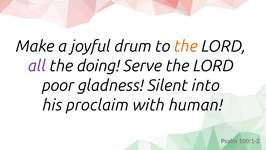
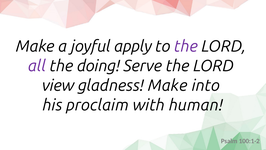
drum: drum -> apply
the at (186, 46) colour: orange -> purple
poor: poor -> view
gladness Silent: Silent -> Make
